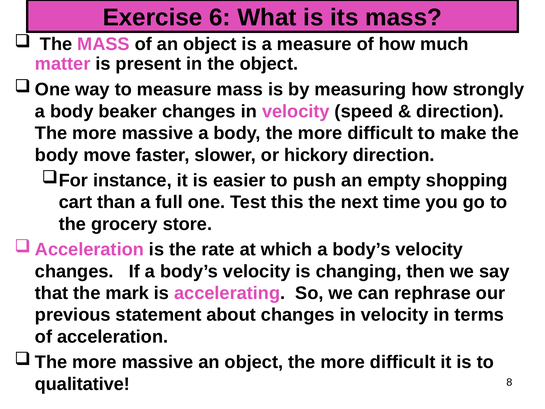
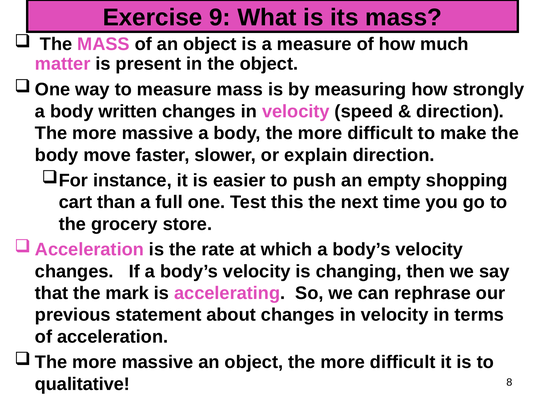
6: 6 -> 9
beaker: beaker -> written
hickory: hickory -> explain
